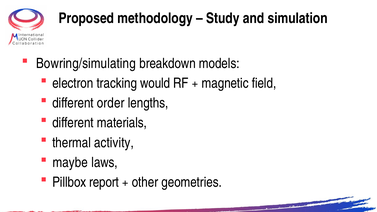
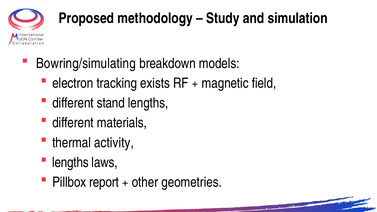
would: would -> exists
order: order -> stand
maybe at (70, 162): maybe -> lengths
